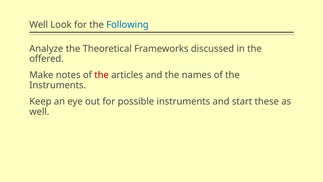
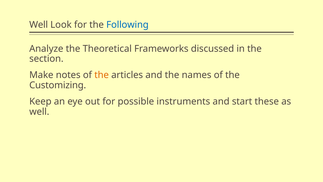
offered: offered -> section
the at (102, 75) colour: red -> orange
Instruments at (58, 85): Instruments -> Customizing
